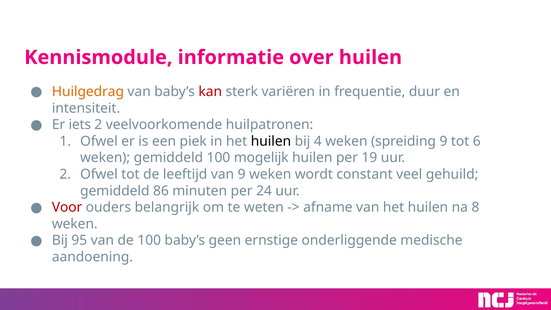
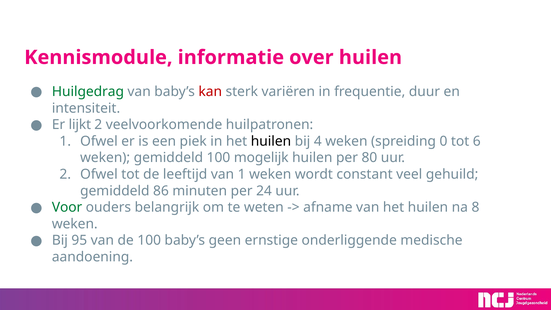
Huilgedrag colour: orange -> green
iets: iets -> lijkt
spreiding 9: 9 -> 0
19: 19 -> 80
van 9: 9 -> 1
Voor colour: red -> green
